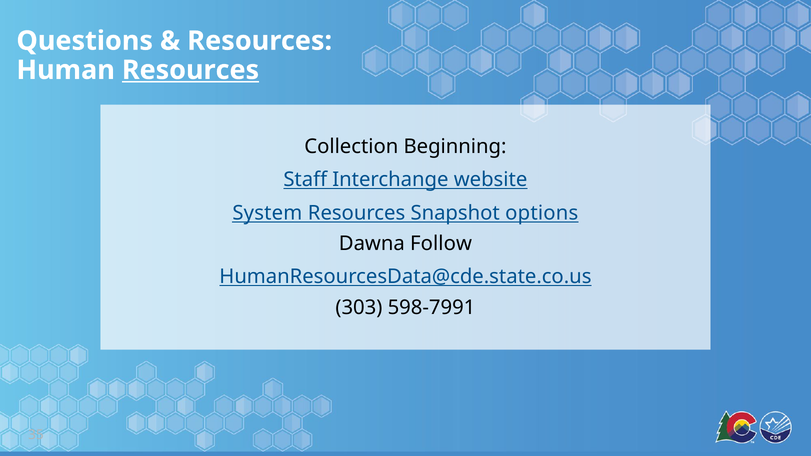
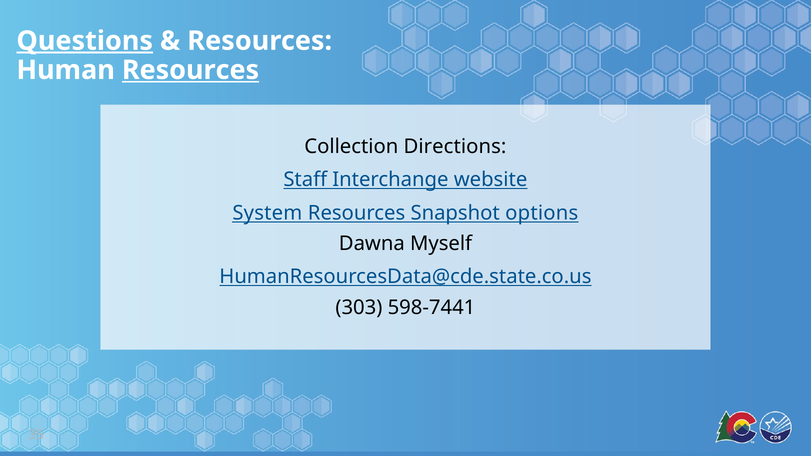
Questions underline: none -> present
Beginning: Beginning -> Directions
Follow: Follow -> Myself
598-7991: 598-7991 -> 598-7441
